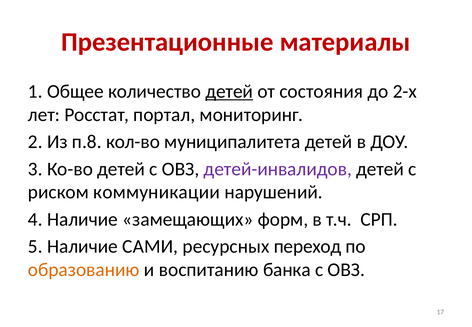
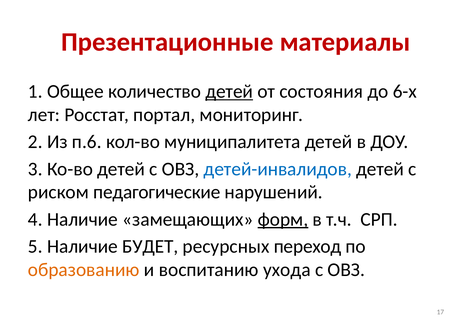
2-х: 2-х -> 6-х
п.8: п.8 -> п.6
детей-инвалидов colour: purple -> blue
коммуникации: коммуникации -> педагогические
форм underline: none -> present
САМИ: САМИ -> БУДЕТ
банка: банка -> ухода
